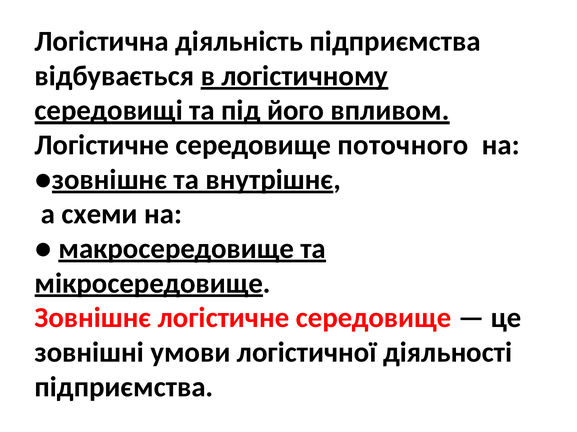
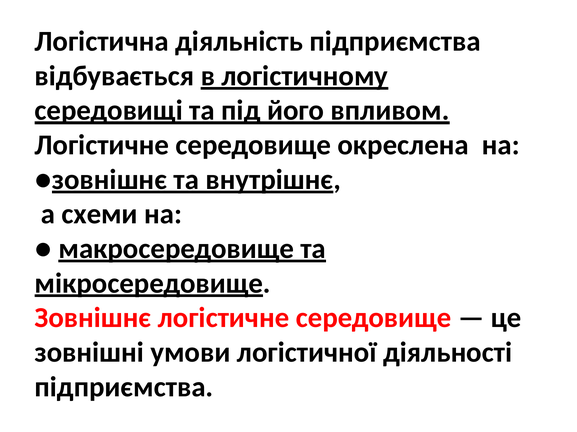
поточного: поточного -> окреслена
